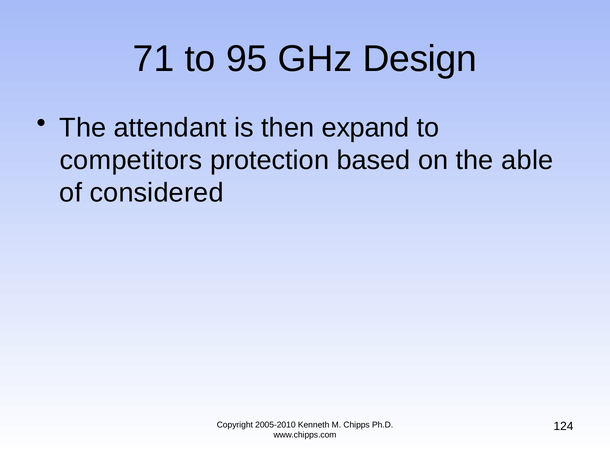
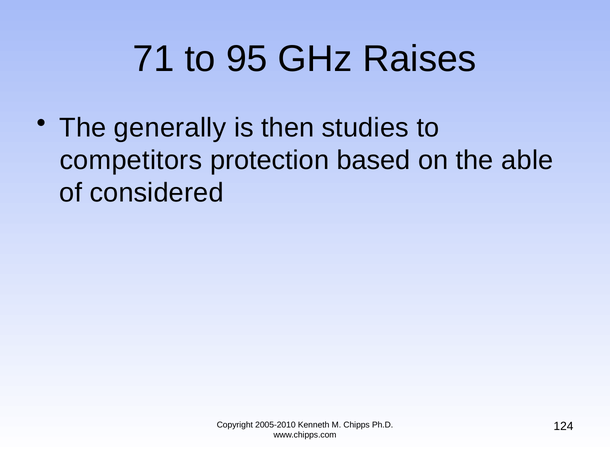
Design: Design -> Raises
attendant: attendant -> generally
expand: expand -> studies
